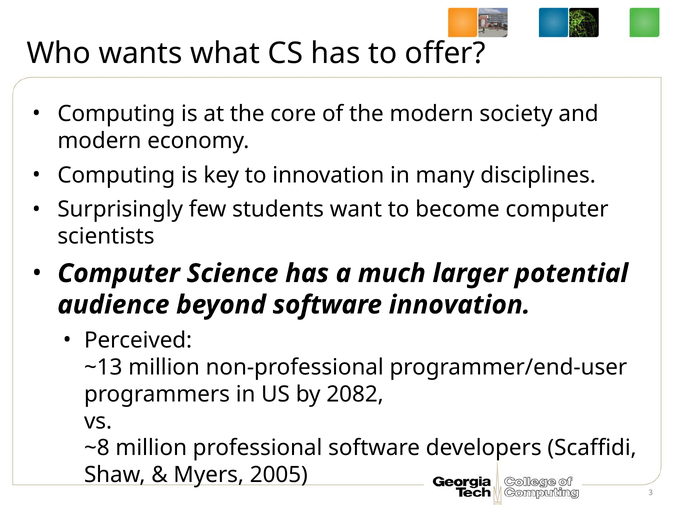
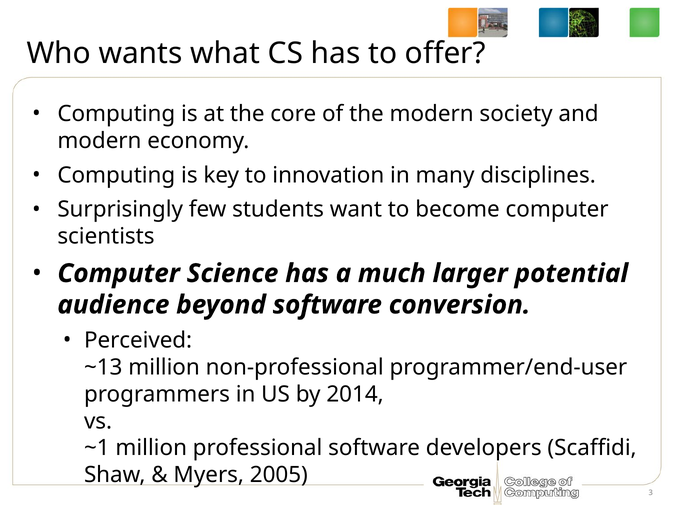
software innovation: innovation -> conversion
2082: 2082 -> 2014
~8: ~8 -> ~1
